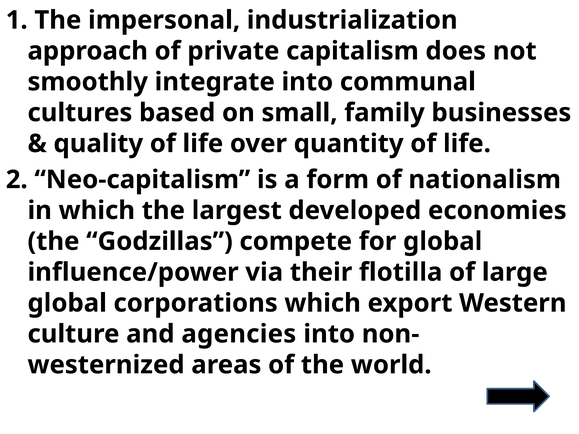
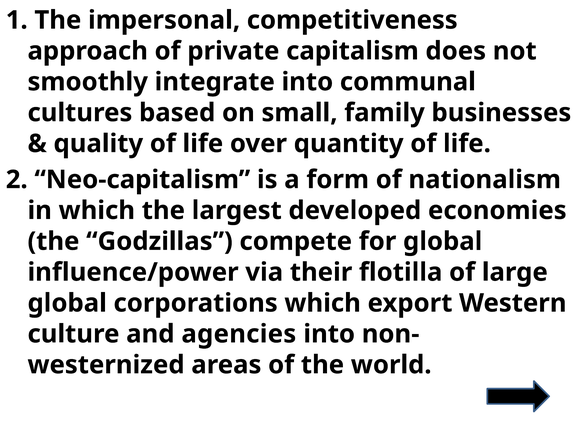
industrialization: industrialization -> competitiveness
